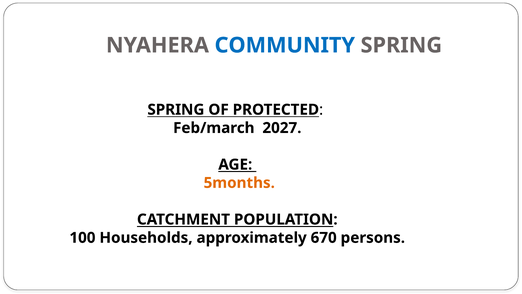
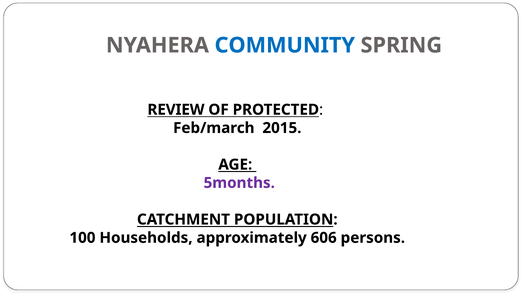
SPRING at (176, 110): SPRING -> REVIEW
2027: 2027 -> 2015
5months colour: orange -> purple
670: 670 -> 606
